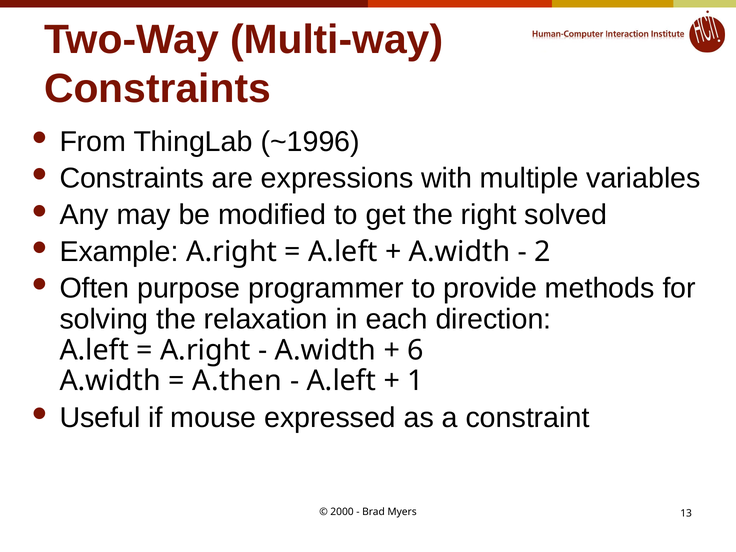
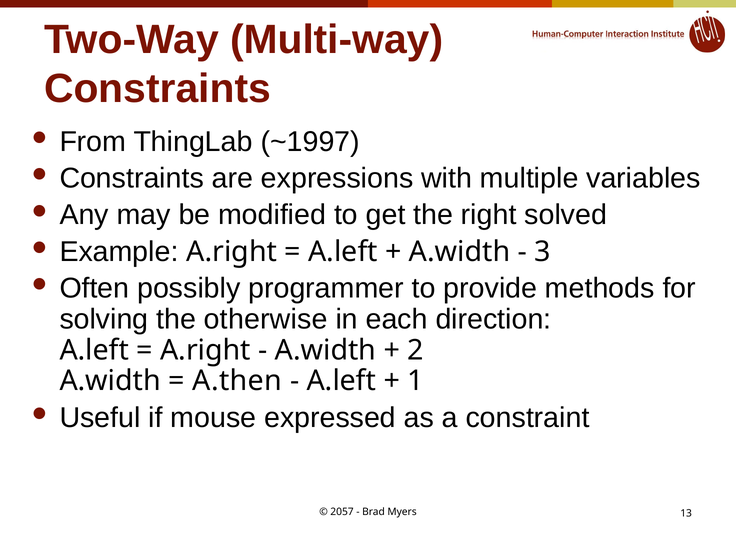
~1996: ~1996 -> ~1997
2: 2 -> 3
purpose: purpose -> possibly
relaxation: relaxation -> otherwise
6: 6 -> 2
2000: 2000 -> 2057
